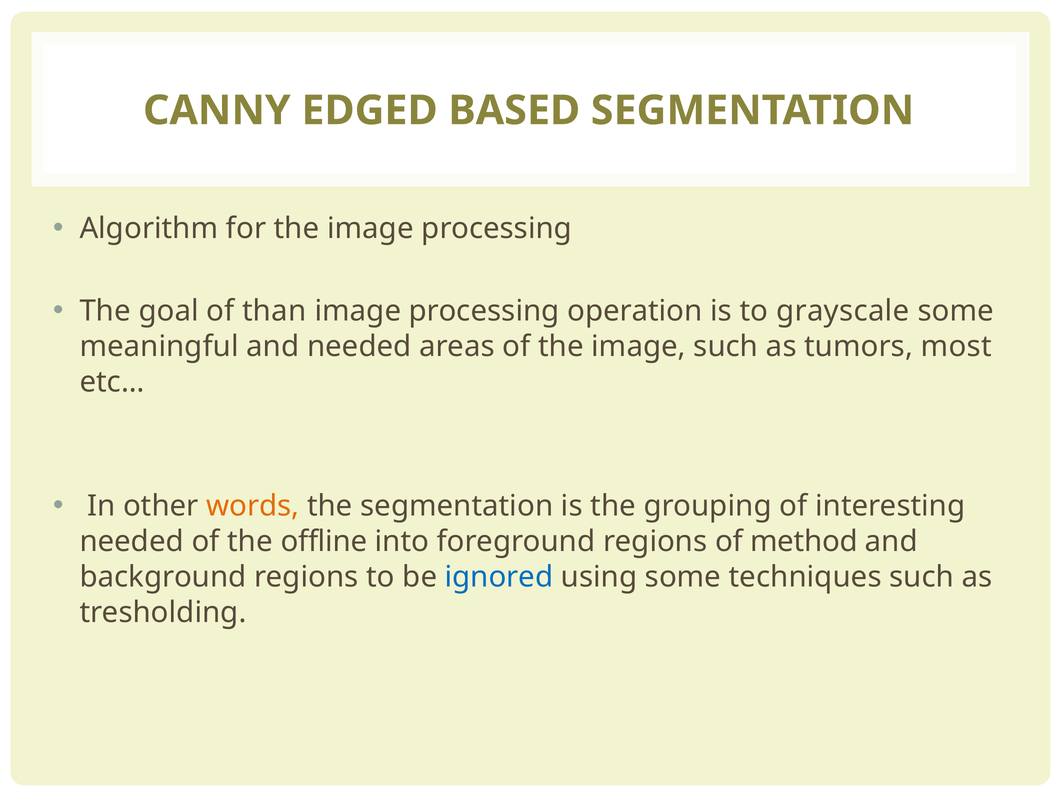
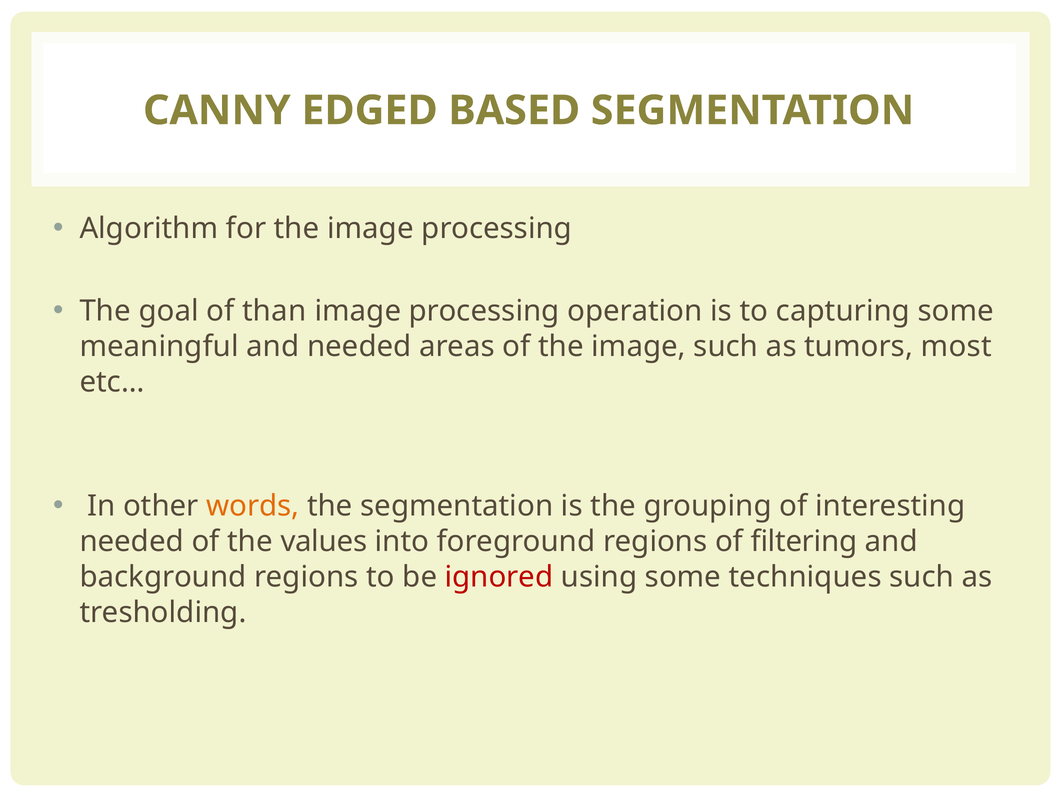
grayscale: grayscale -> capturing
offline: offline -> values
method: method -> filtering
ignored colour: blue -> red
